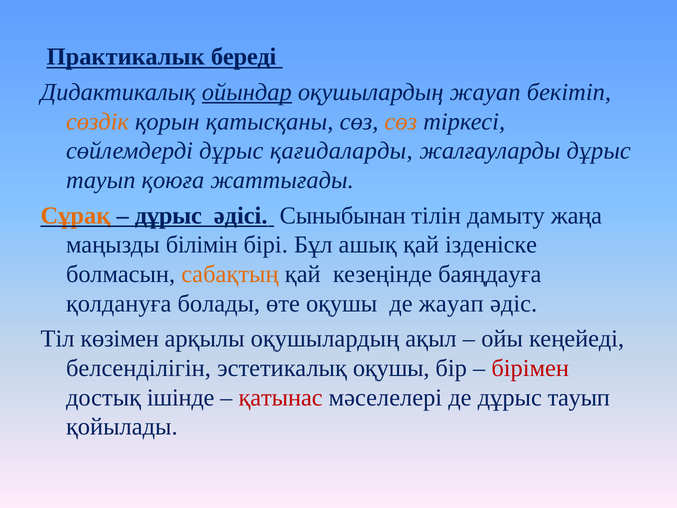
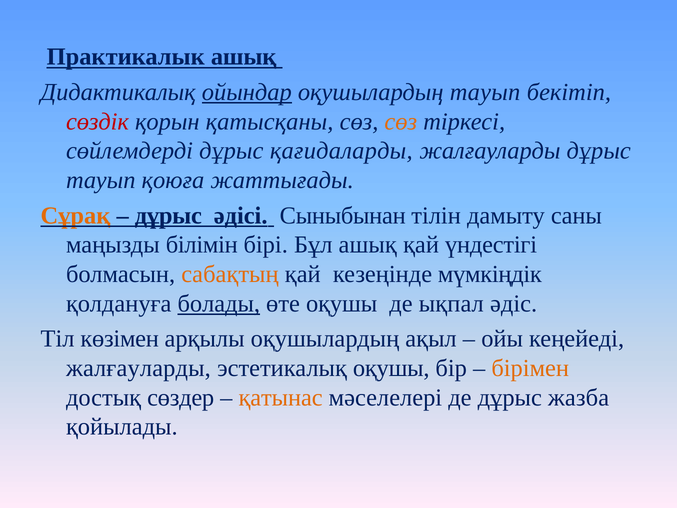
Практикалык береді: береді -> ашық
оқушылардың жауап: жауап -> тауып
сөздік colour: orange -> red
жаңа: жаңа -> саны
ізденіске: ізденіске -> үндестігі
баяңдауға: баяңдауға -> мүмкіңдік
болады underline: none -> present
де жауап: жауап -> ықпал
белсенділігін at (138, 368): белсенділігін -> жалғауларды
бірімен colour: red -> orange
ішінде: ішінде -> сөздер
қатынас colour: red -> orange
де дұрыс тауып: тауып -> жазба
